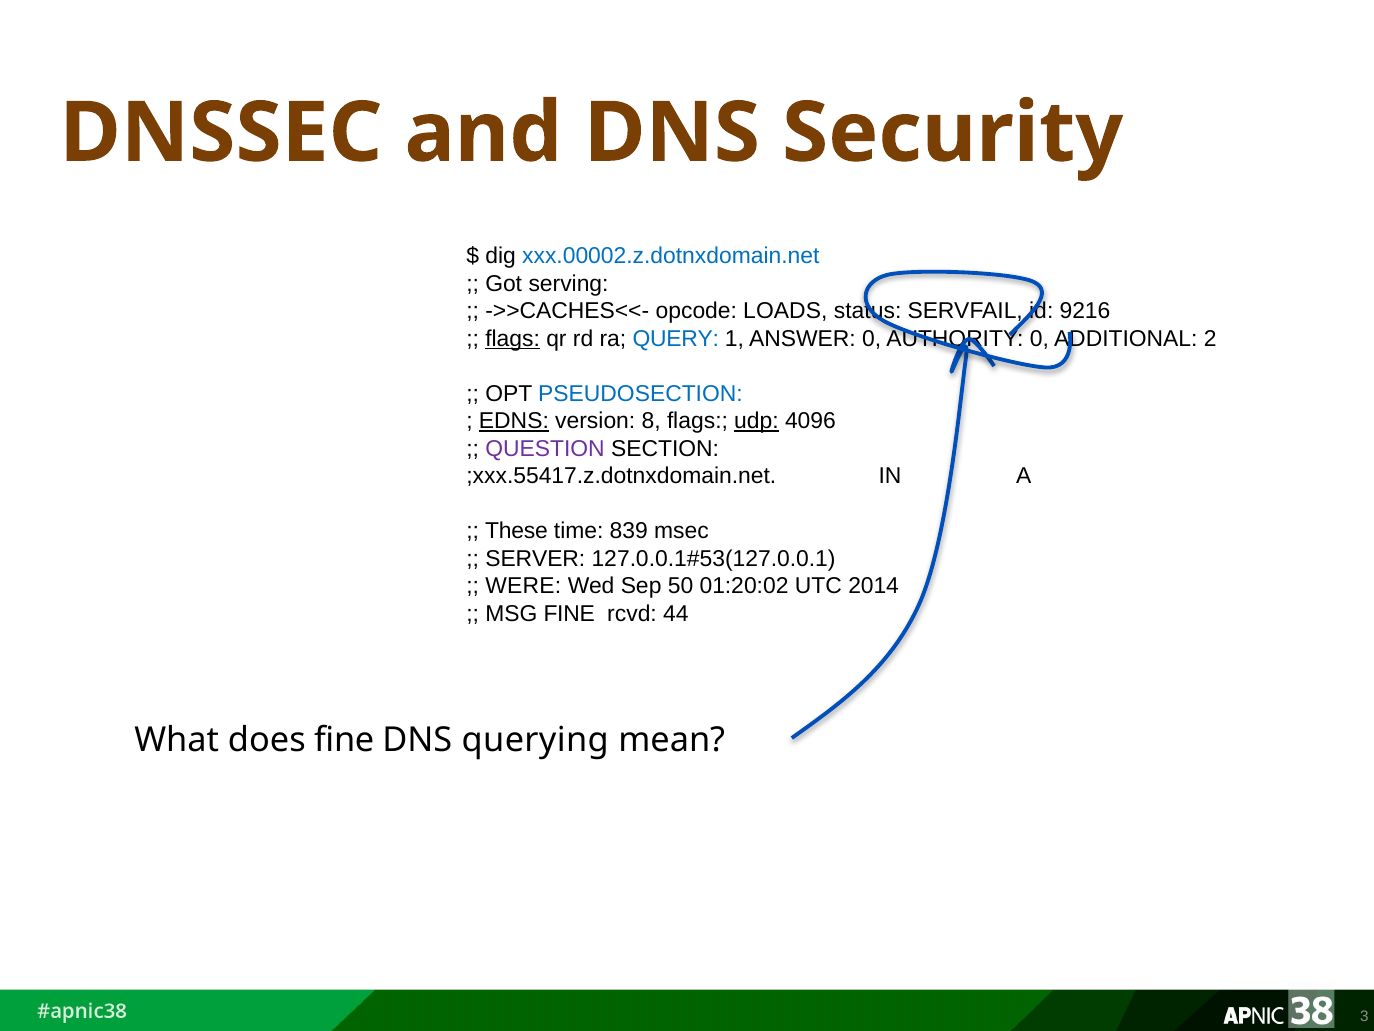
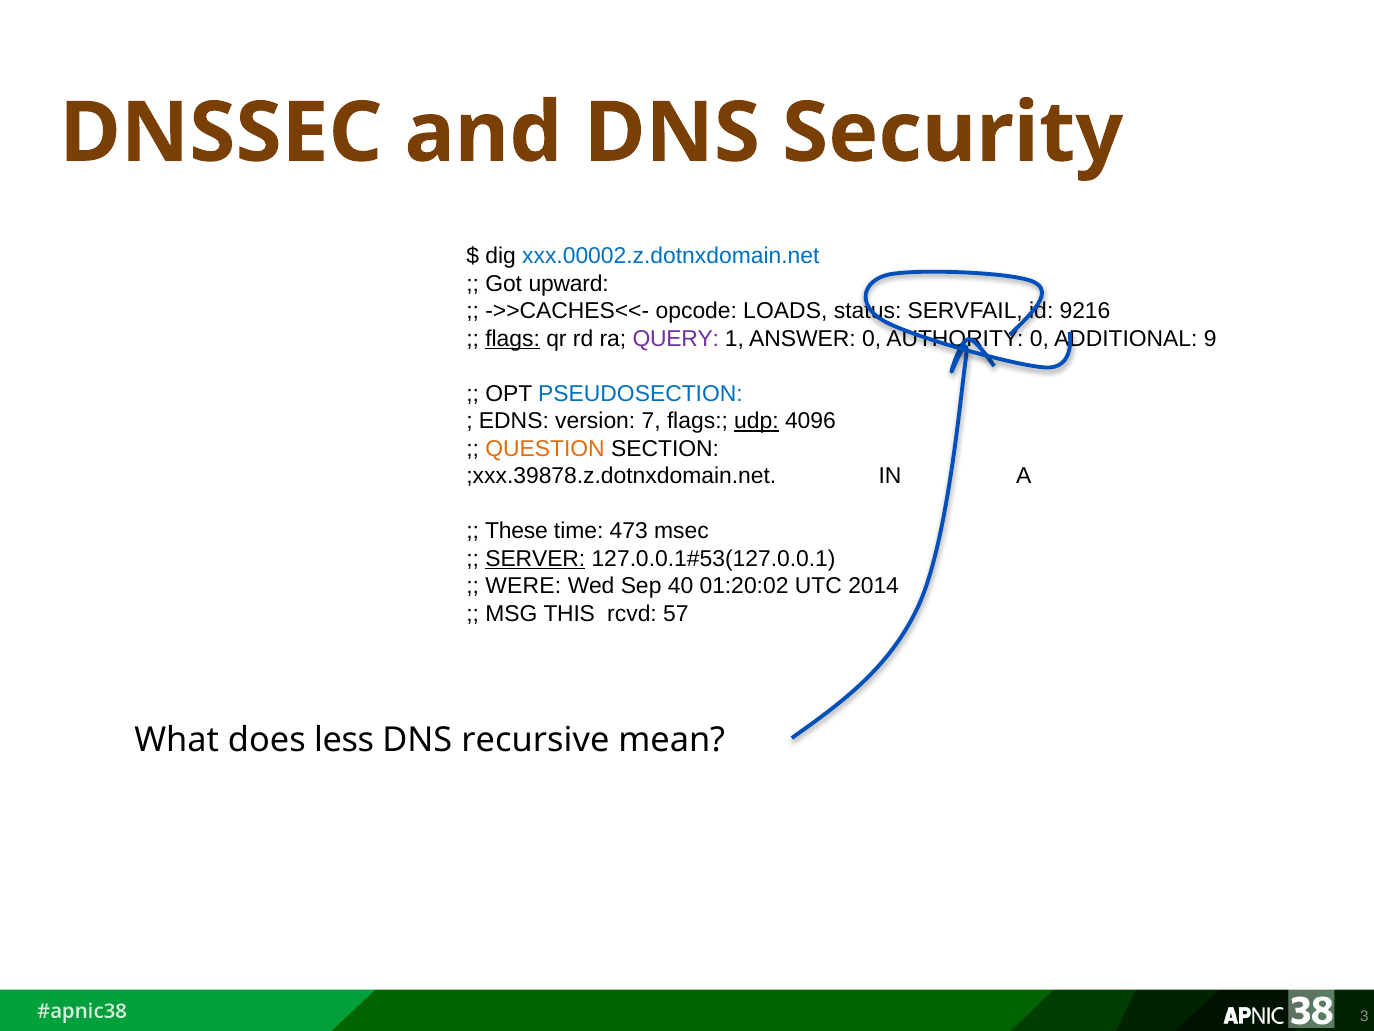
serving: serving -> upward
QUERY colour: blue -> purple
2: 2 -> 9
EDNS underline: present -> none
8: 8 -> 7
QUESTION colour: purple -> orange
;xxx.55417.z.dotnxdomain.net: ;xxx.55417.z.dotnxdomain.net -> ;xxx.39878.z.dotnxdomain.net
839: 839 -> 473
SERVER underline: none -> present
50: 50 -> 40
MSG FINE: FINE -> THIS
44: 44 -> 57
does fine: fine -> less
querying: querying -> recursive
